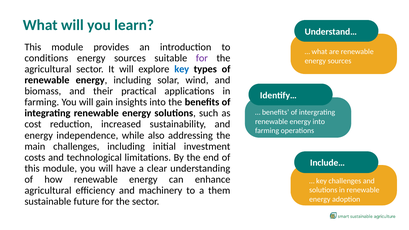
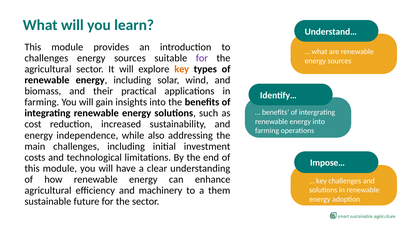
conditions at (46, 58): conditions -> challenges
key at (182, 69) colour: blue -> orange
Include…: Include… -> Impose…
